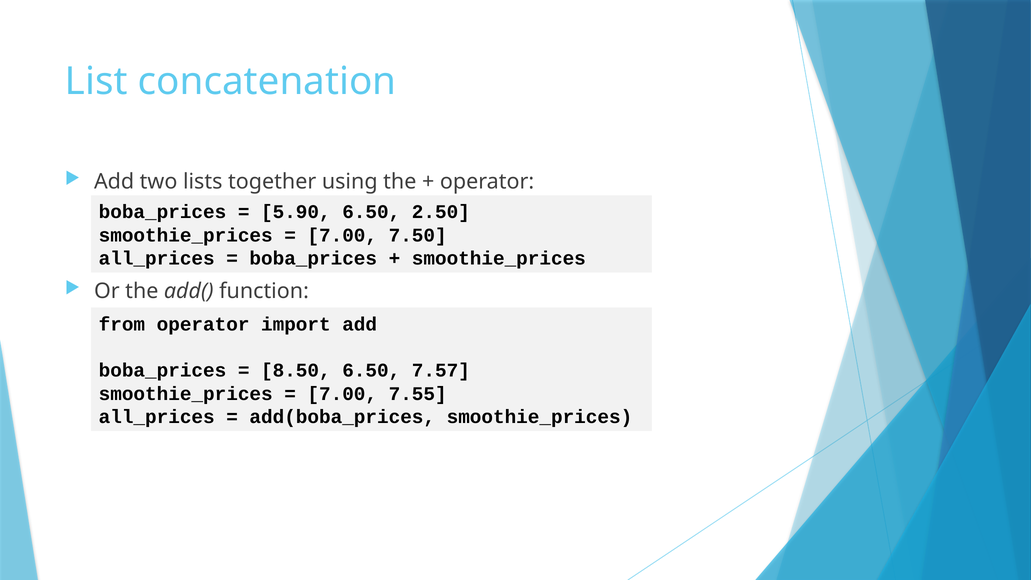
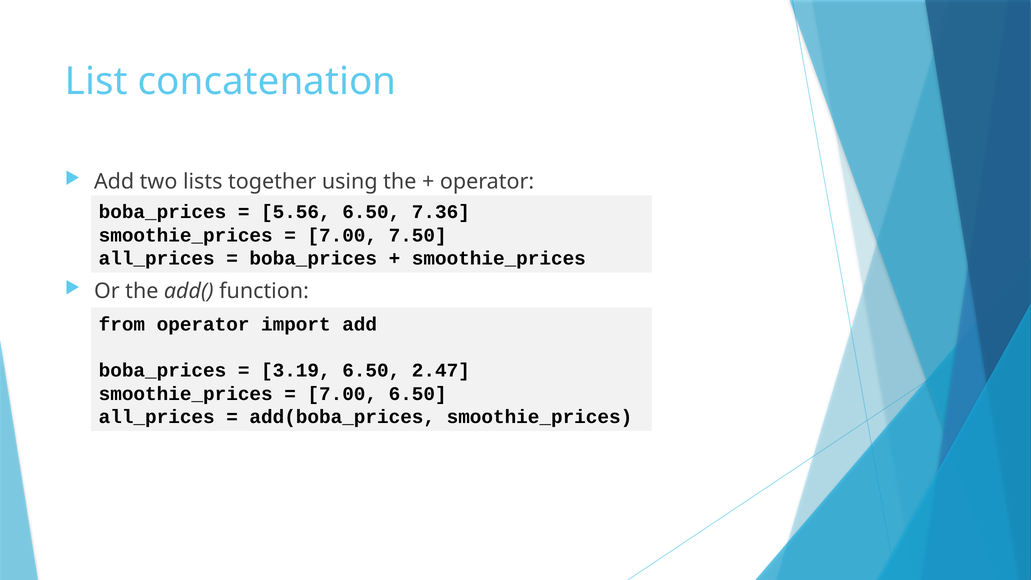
5.90: 5.90 -> 5.56
2.50: 2.50 -> 7.36
8.50: 8.50 -> 3.19
7.57: 7.57 -> 2.47
7.00 7.55: 7.55 -> 6.50
